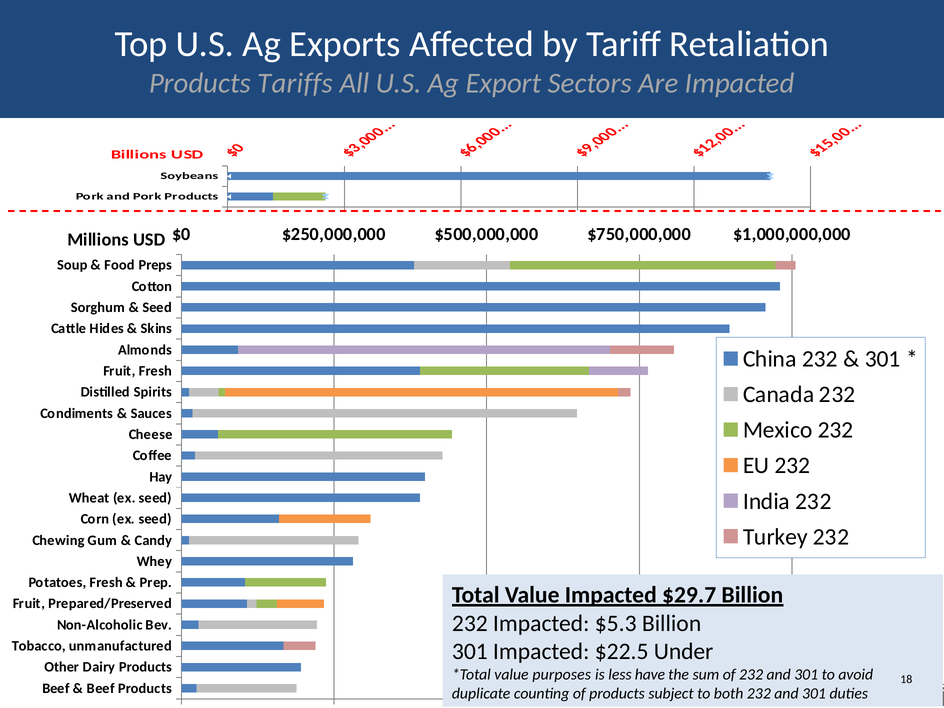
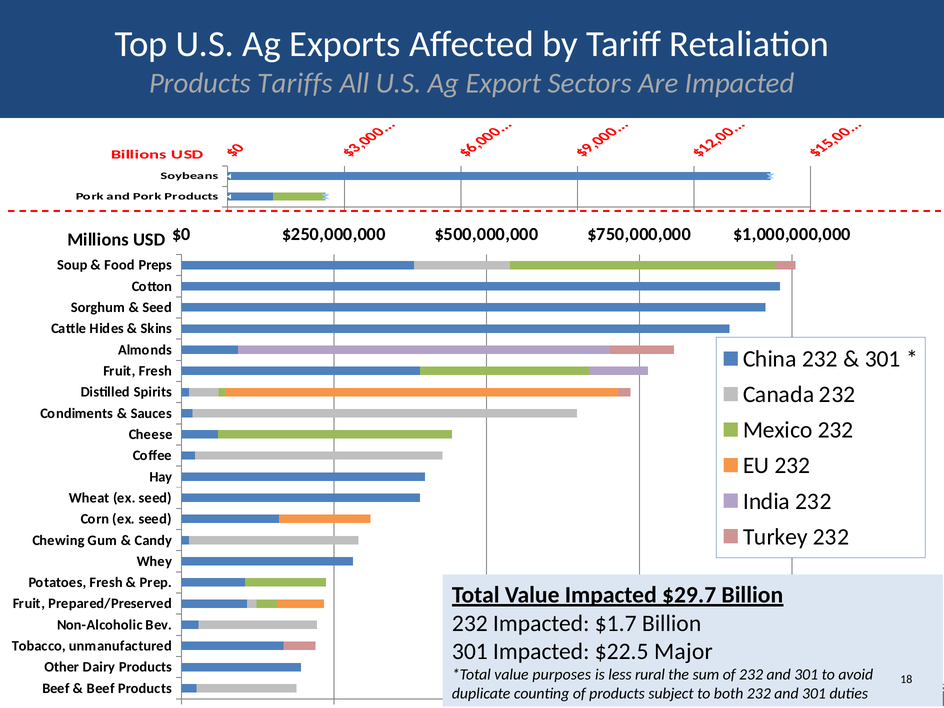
$5.3: $5.3 -> $1.7
Under: Under -> Major
have: have -> rural
